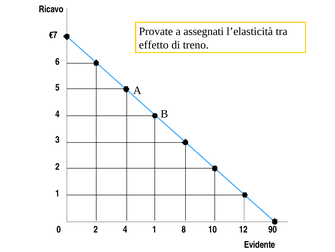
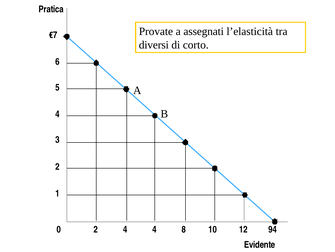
Ricavo: Ricavo -> Pratica
effetto: effetto -> diversi
treno: treno -> corto
2 4 1: 1 -> 4
90: 90 -> 94
